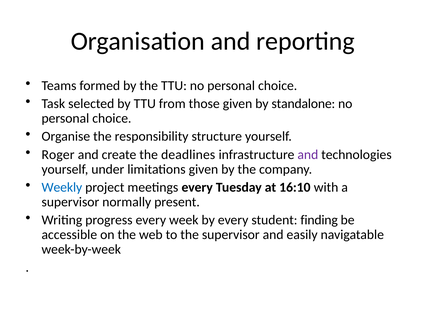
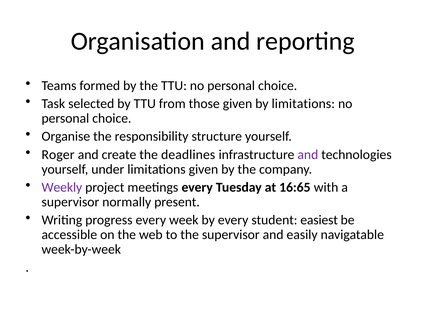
by standalone: standalone -> limitations
Weekly colour: blue -> purple
16:10: 16:10 -> 16:65
finding: finding -> easiest
